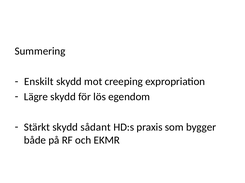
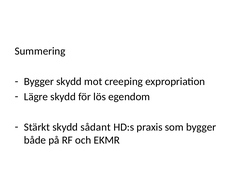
Enskilt at (39, 82): Enskilt -> Bygger
